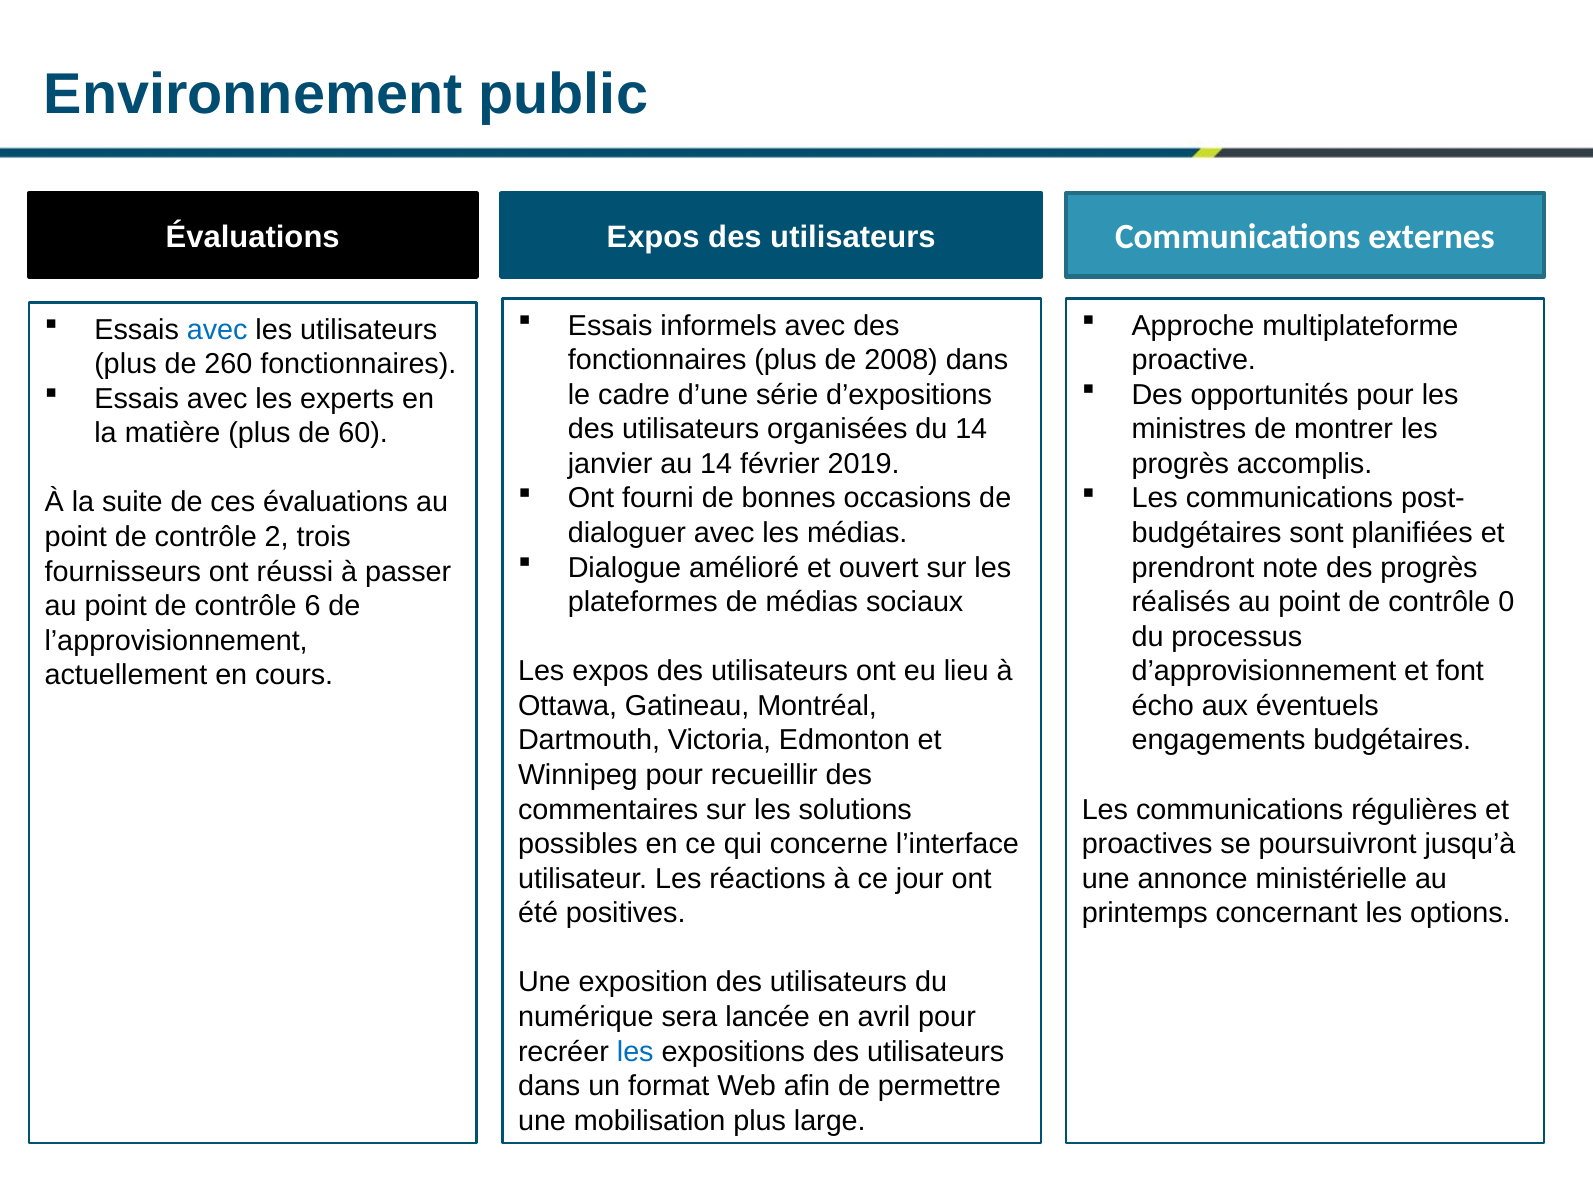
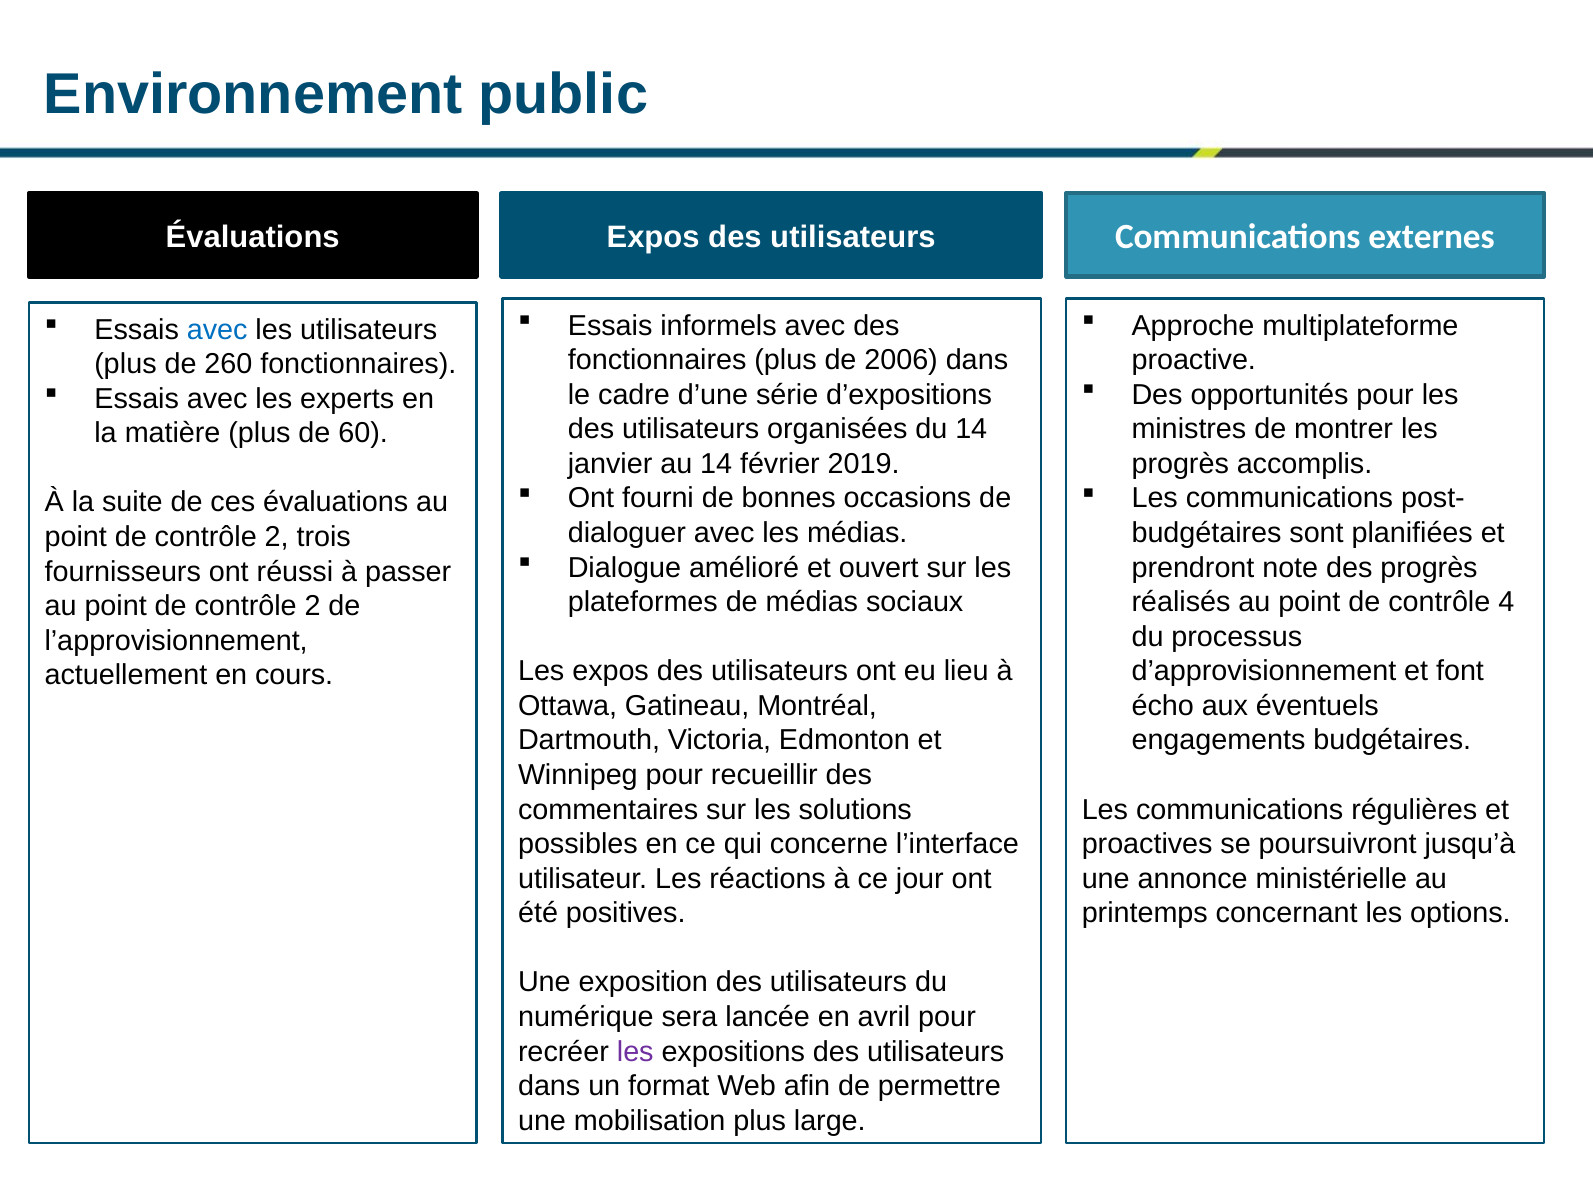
2008: 2008 -> 2006
0: 0 -> 4
6 at (313, 606): 6 -> 2
les at (635, 1051) colour: blue -> purple
